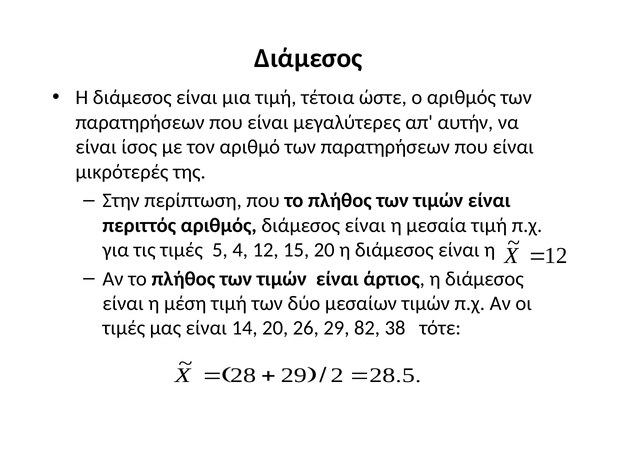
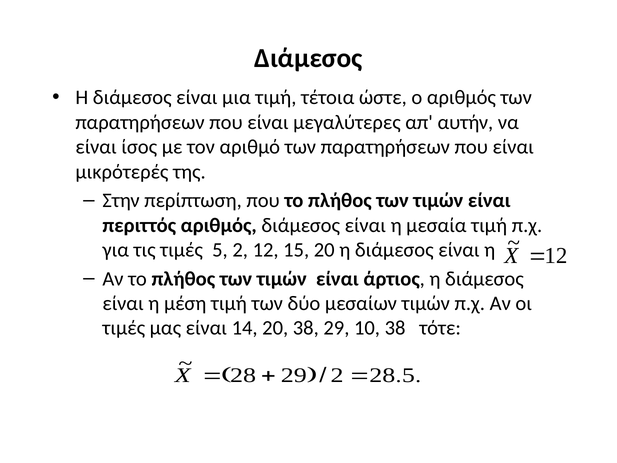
4: 4 -> 2
20 26: 26 -> 38
82: 82 -> 10
